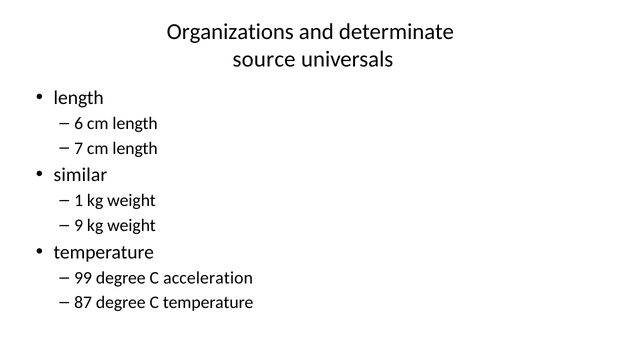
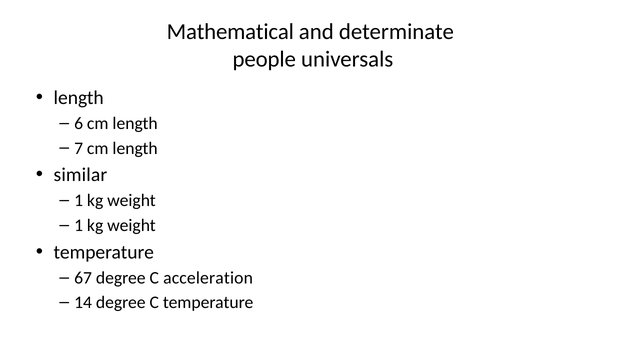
Organizations: Organizations -> Mathematical
source: source -> people
9 at (79, 226): 9 -> 1
99: 99 -> 67
87: 87 -> 14
